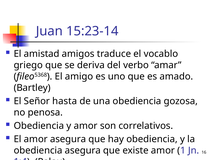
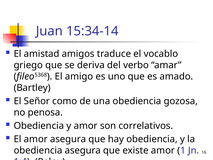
15:23-14: 15:23-14 -> 15:34-14
hasta: hasta -> como
